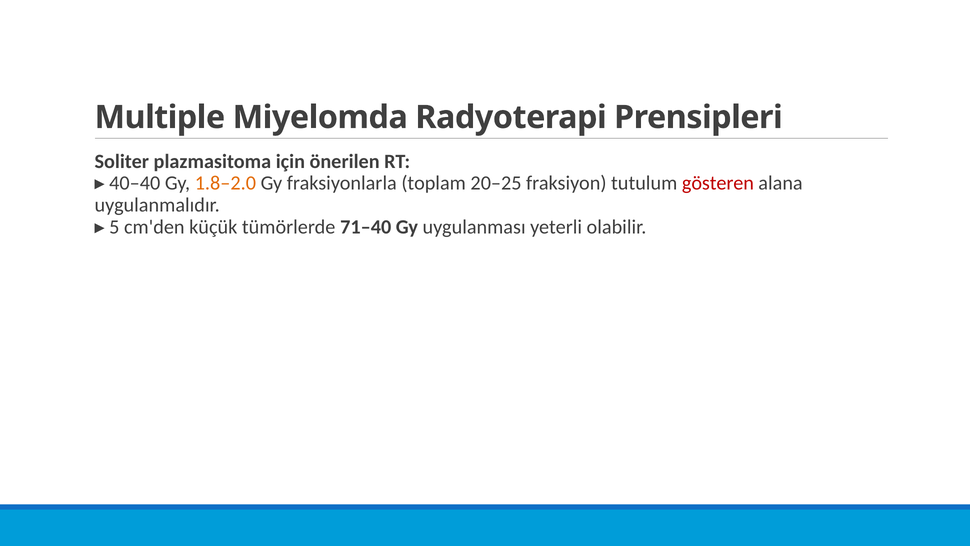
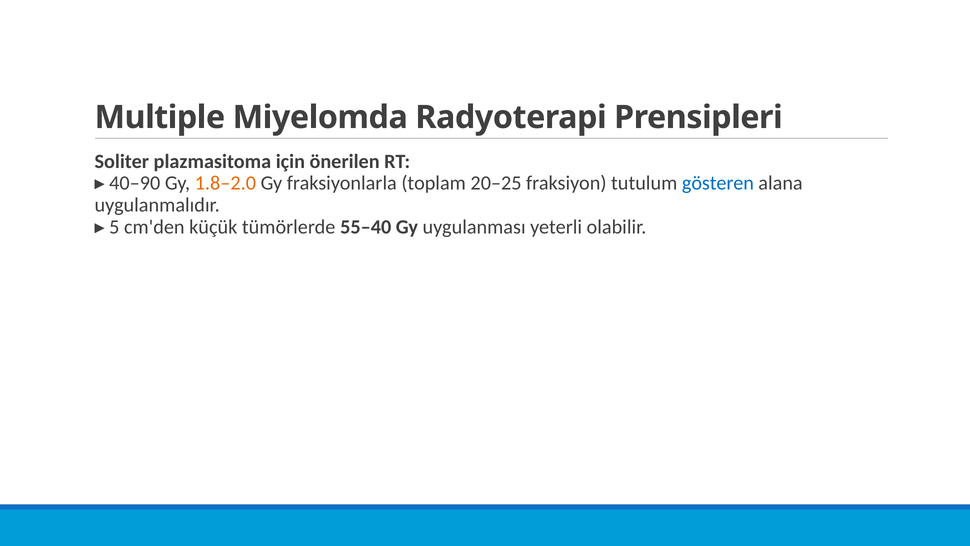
40–40: 40–40 -> 40–90
gösteren colour: red -> blue
71–40: 71–40 -> 55–40
